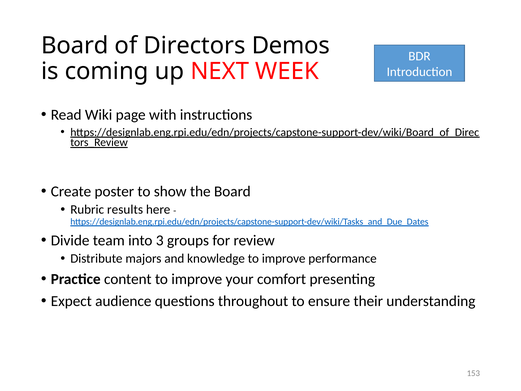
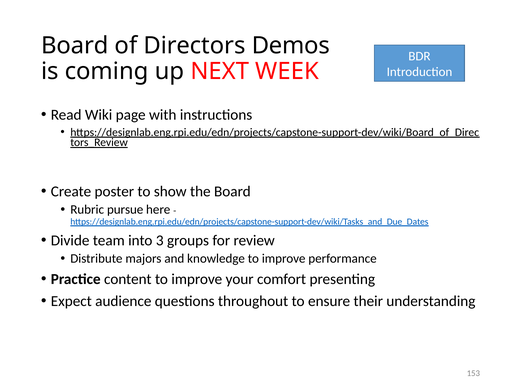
results: results -> pursue
